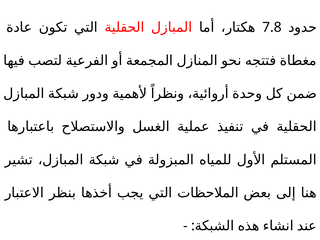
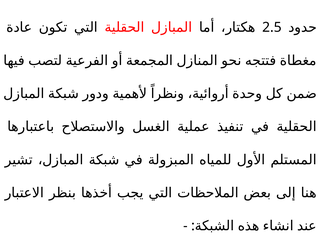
7.8: 7.8 -> 2.5
